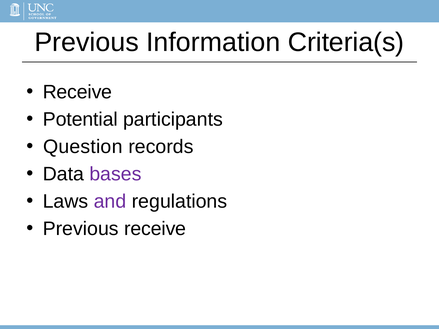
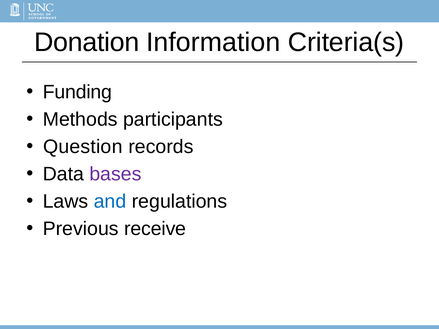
Previous at (87, 42): Previous -> Donation
Receive at (77, 92): Receive -> Funding
Potential: Potential -> Methods
and colour: purple -> blue
